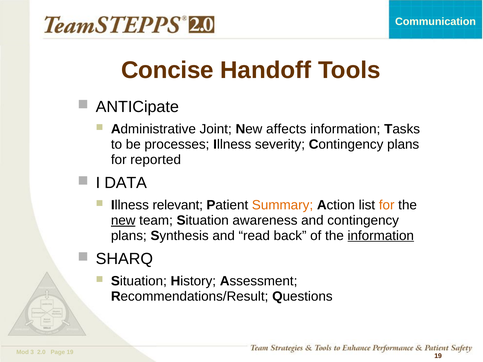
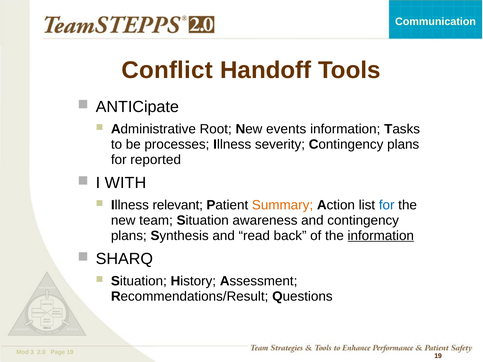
Concise: Concise -> Conflict
Joint: Joint -> Root
affects: affects -> events
DATA: DATA -> WITH
for at (387, 205) colour: orange -> blue
new at (123, 221) underline: present -> none
